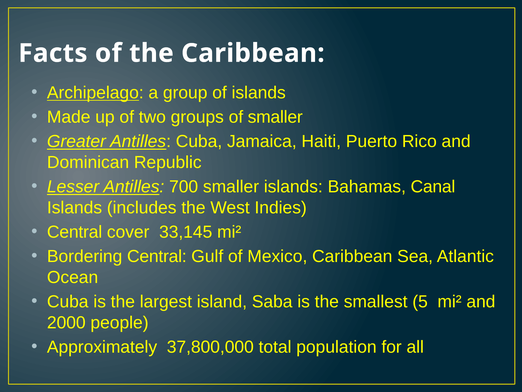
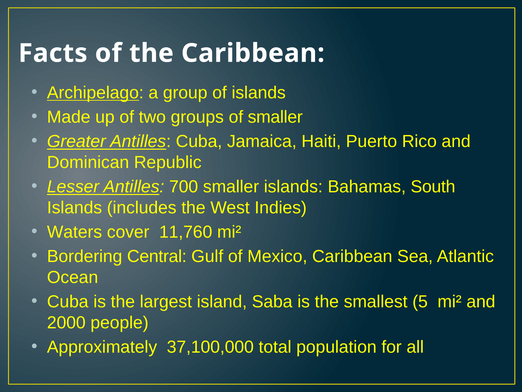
Canal: Canal -> South
Central at (75, 232): Central -> Waters
33,145: 33,145 -> 11,760
37,800,000: 37,800,000 -> 37,100,000
